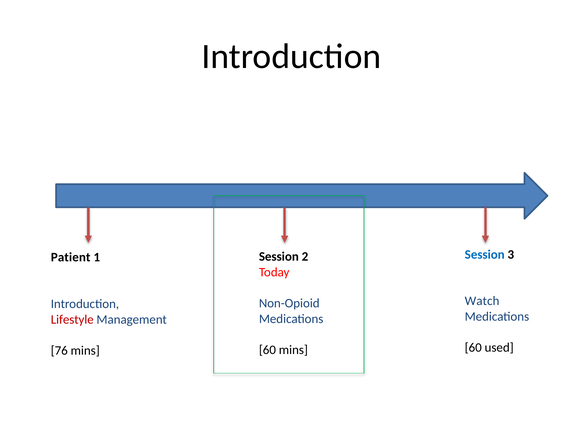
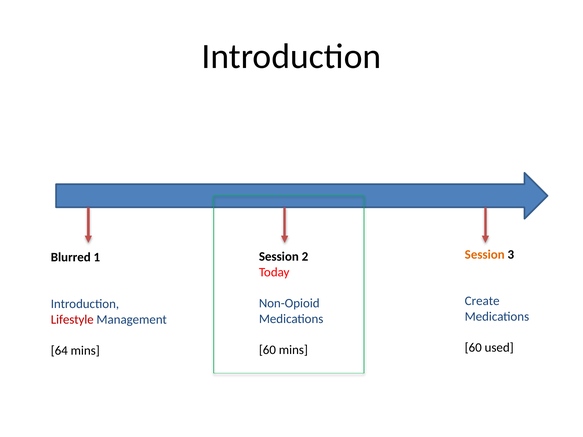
Session at (485, 255) colour: blue -> orange
Patient: Patient -> Blurred
Watch: Watch -> Create
76: 76 -> 64
